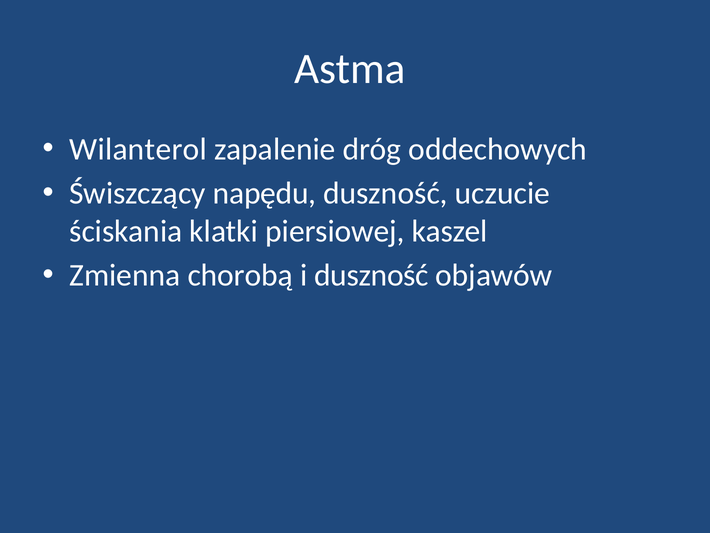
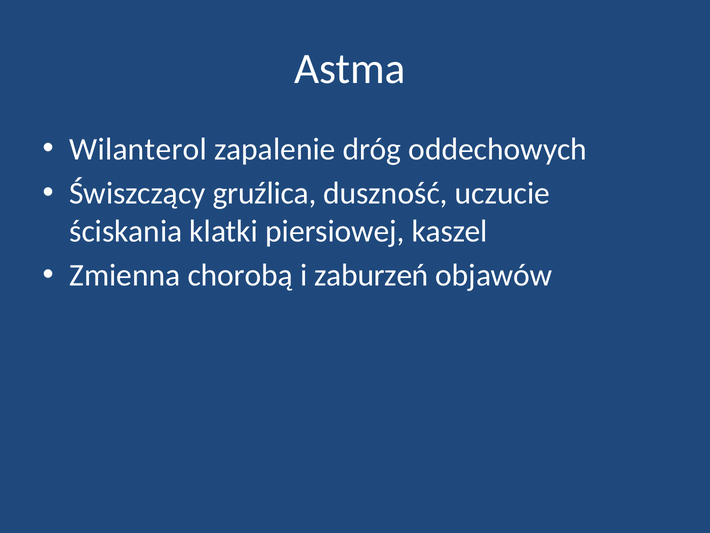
napędu: napędu -> gruźlica
i duszność: duszność -> zaburzeń
